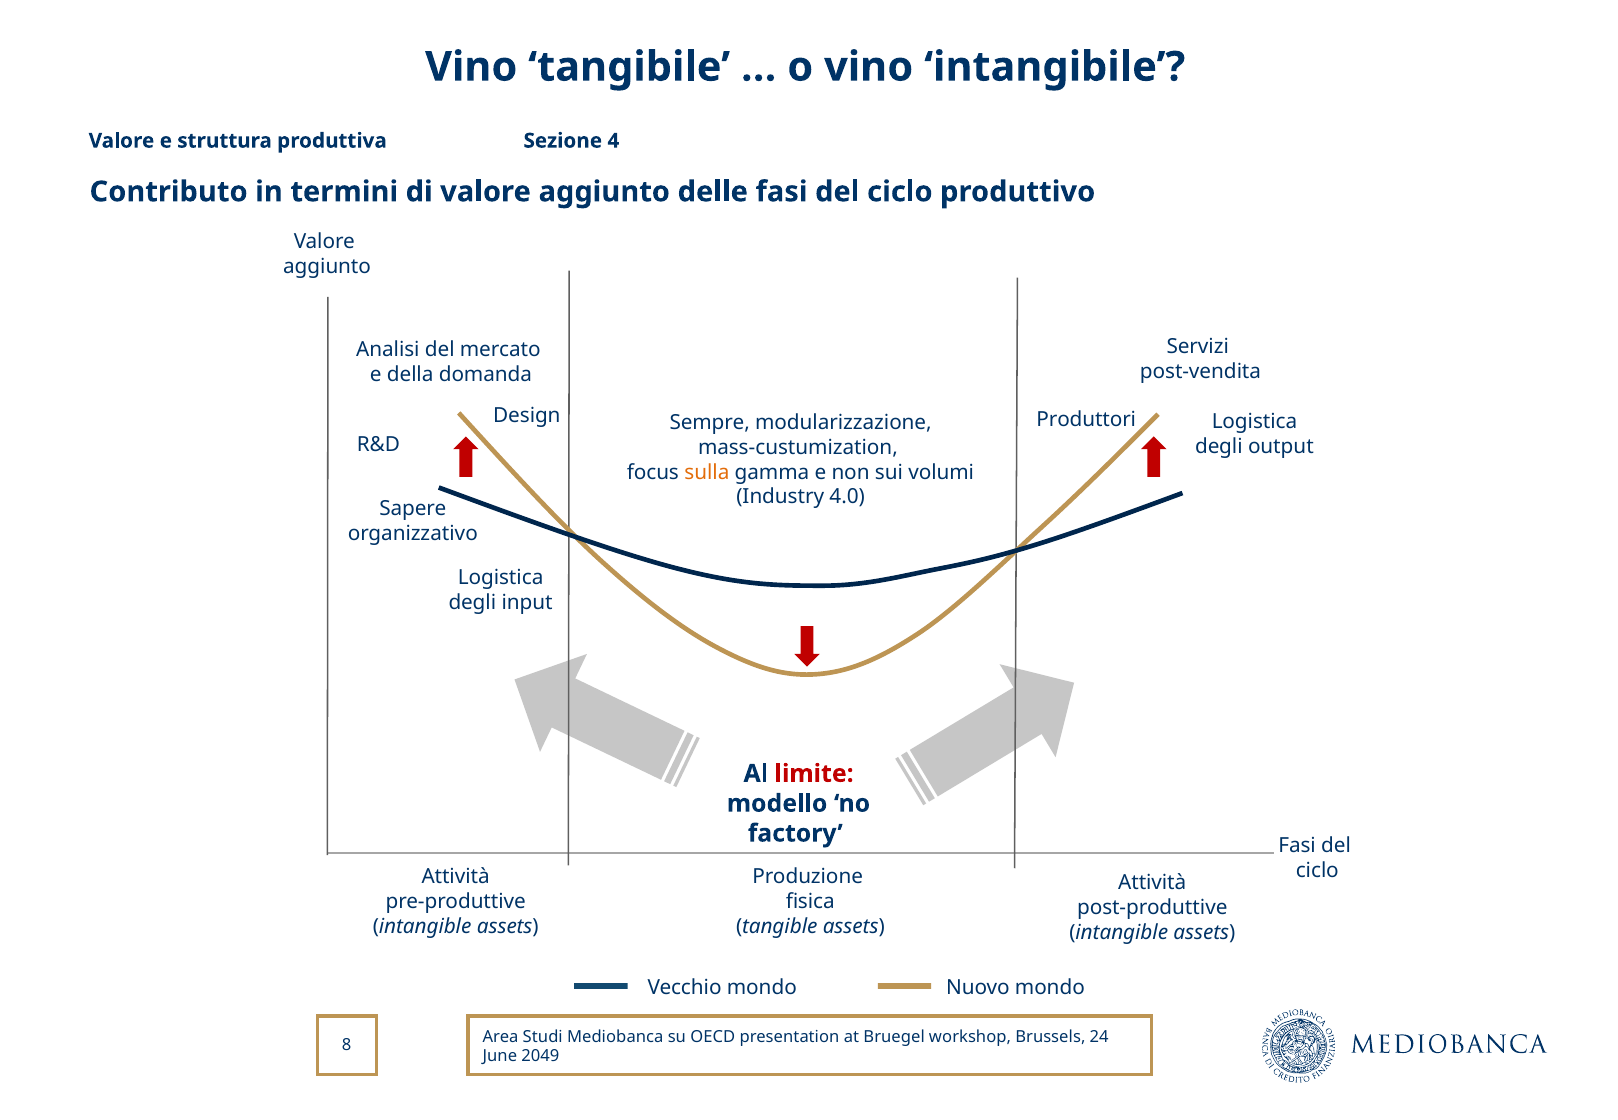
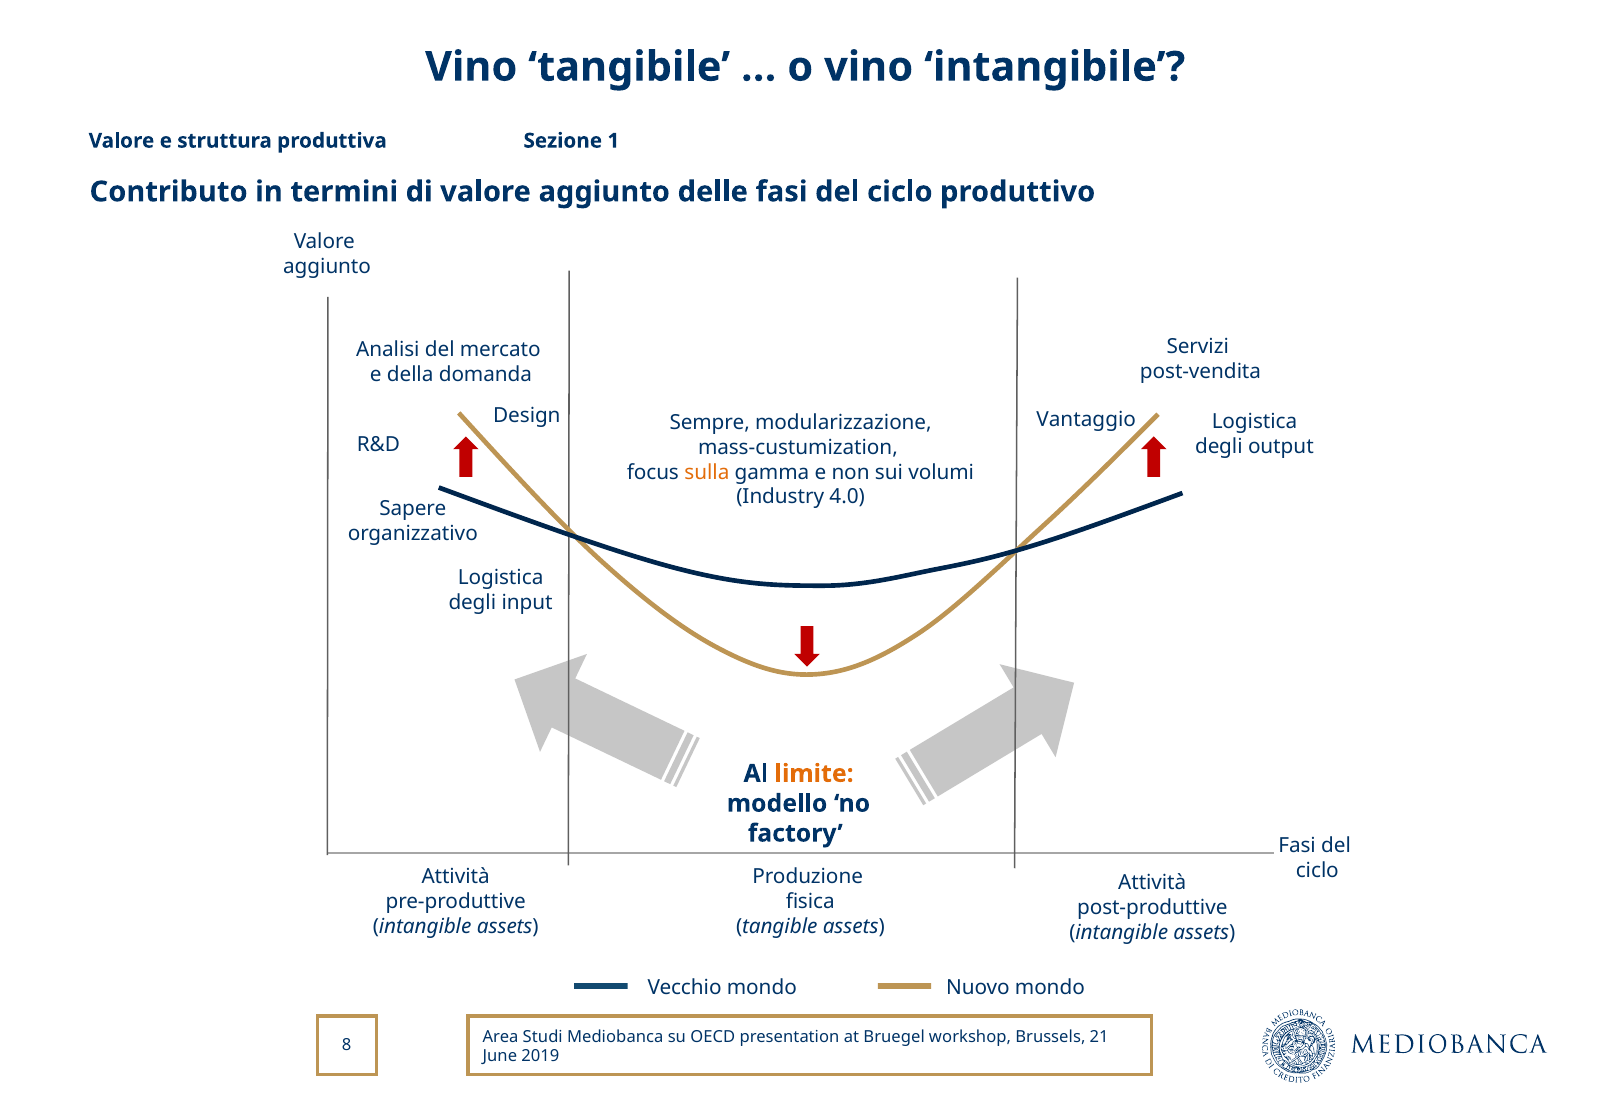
4: 4 -> 1
Produttori: Produttori -> Vantaggio
limite colour: red -> orange
24: 24 -> 21
2049: 2049 -> 2019
